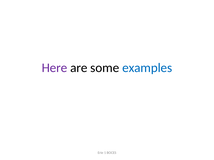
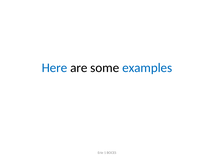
Here colour: purple -> blue
